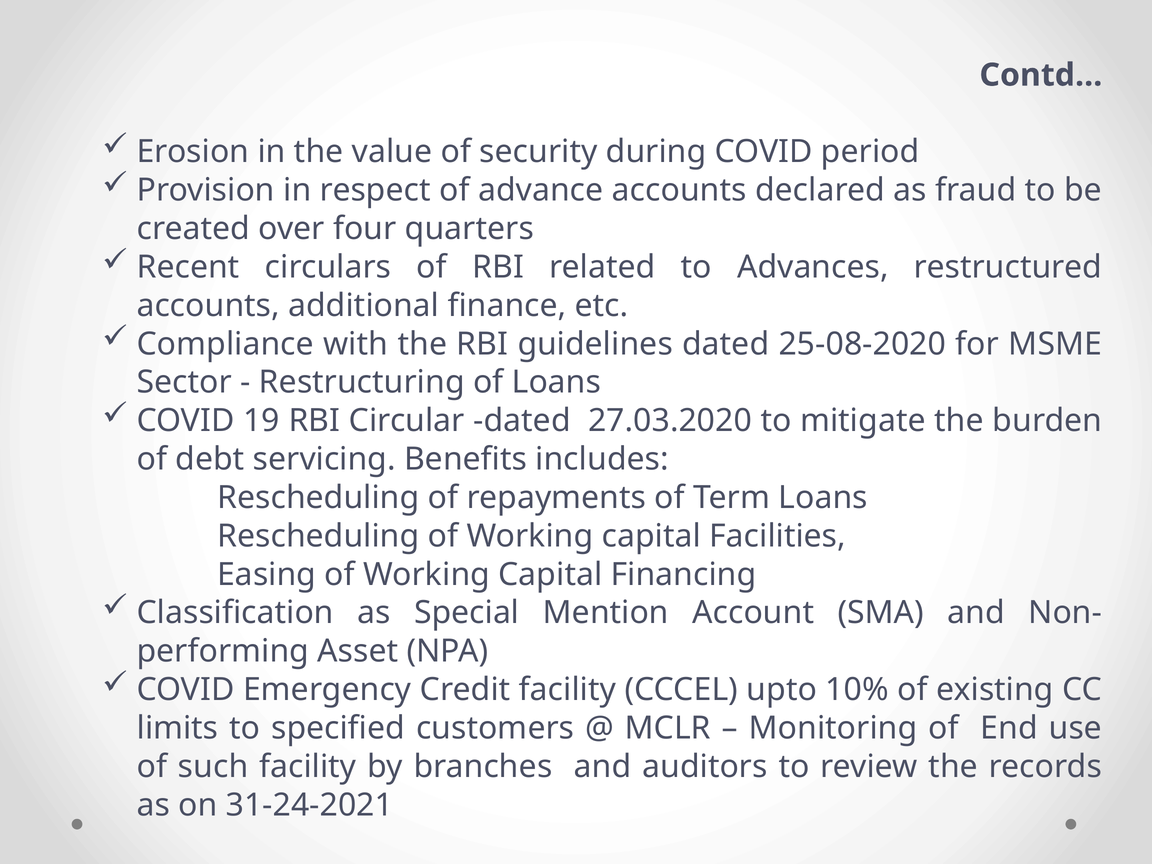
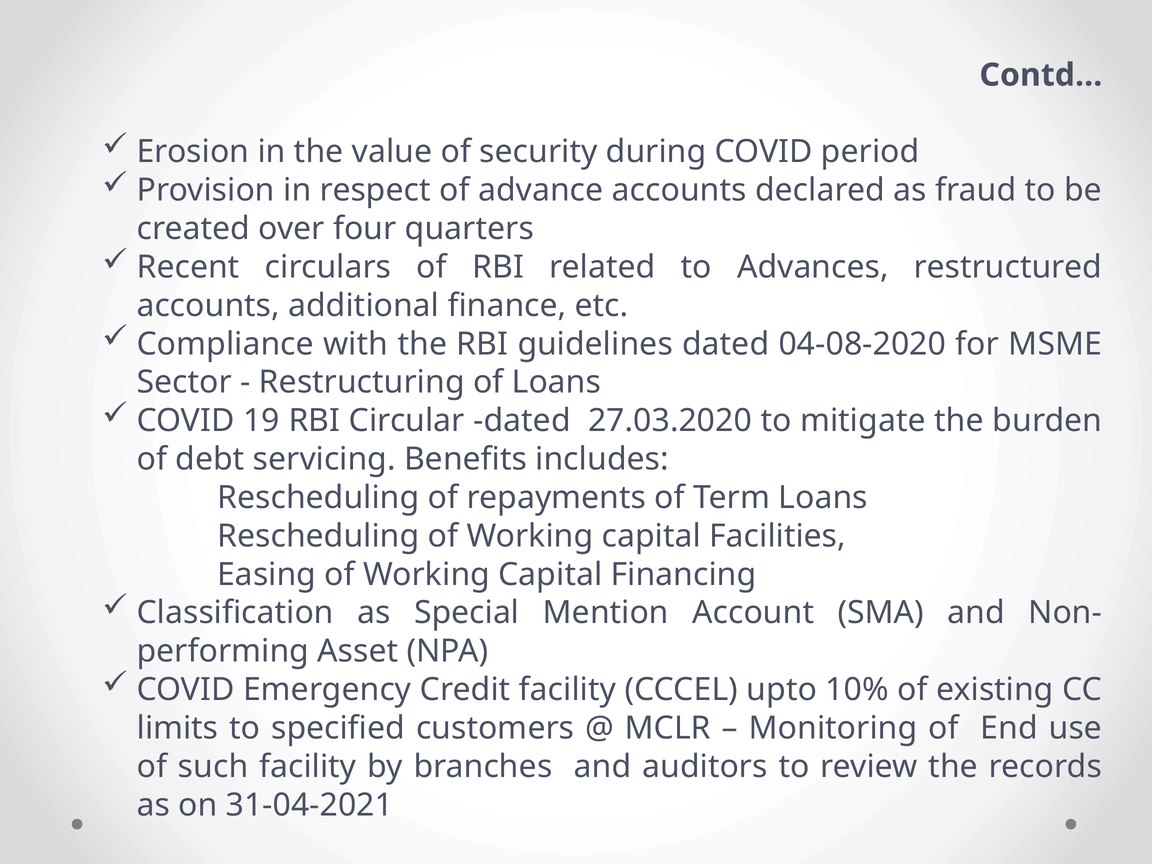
25-08-2020: 25-08-2020 -> 04-08-2020
31-24-2021: 31-24-2021 -> 31-04-2021
